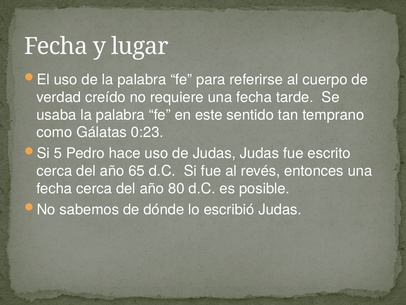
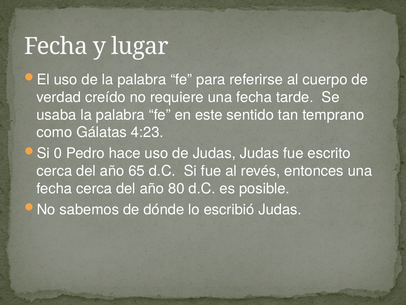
0:23: 0:23 -> 4:23
5: 5 -> 0
